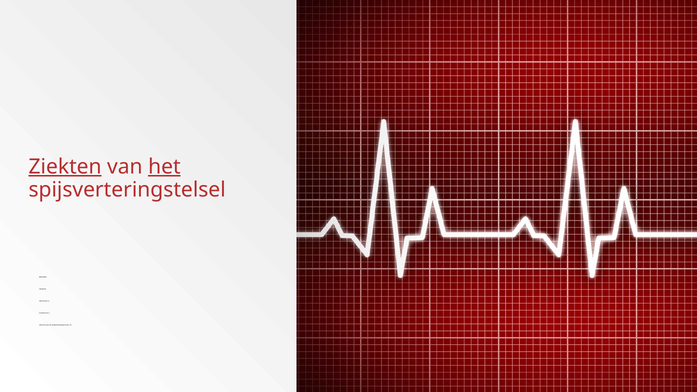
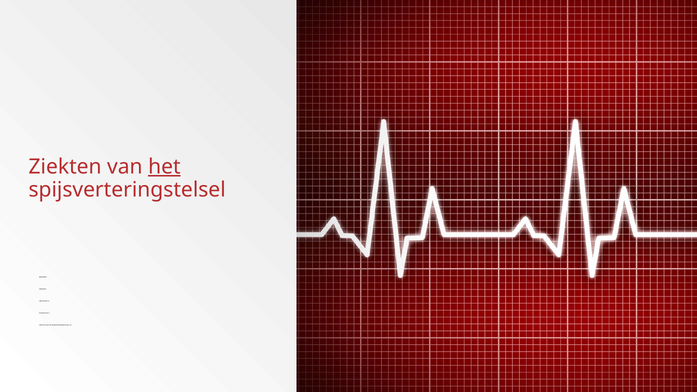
Ziekten at (65, 167) underline: present -> none
